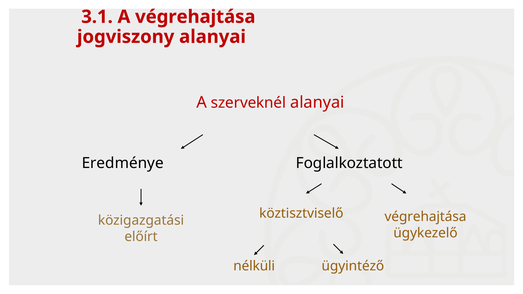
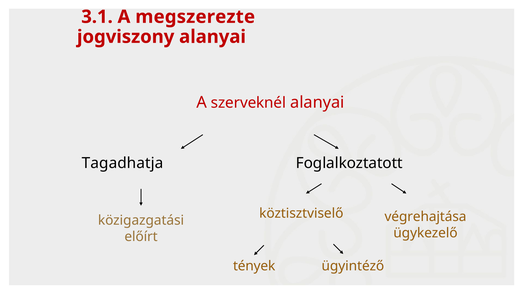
A végrehajtása: végrehajtása -> megszerezte
Eredménye: Eredménye -> Tagadhatja
nélküli: nélküli -> tények
